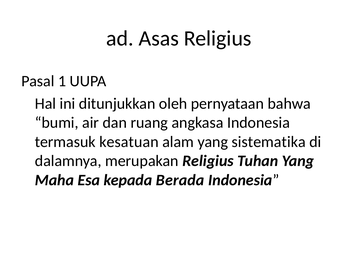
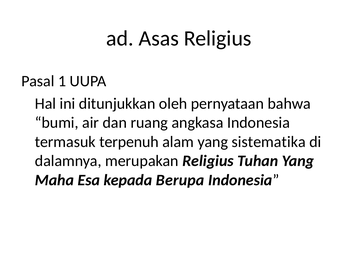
kesatuan: kesatuan -> terpenuh
Berada: Berada -> Berupa
